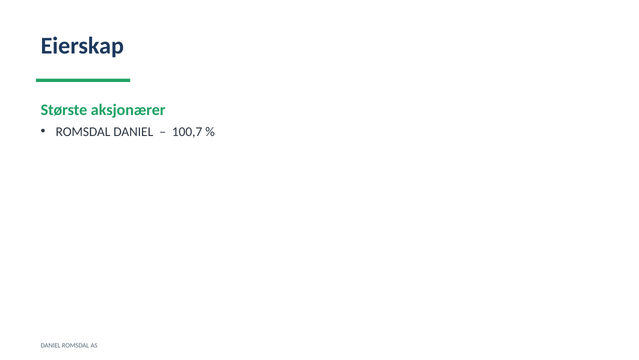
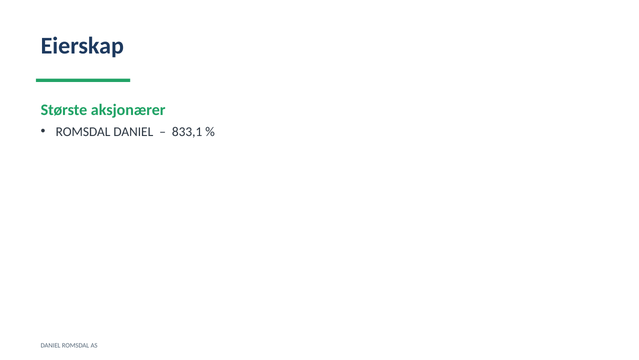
100,7: 100,7 -> 833,1
